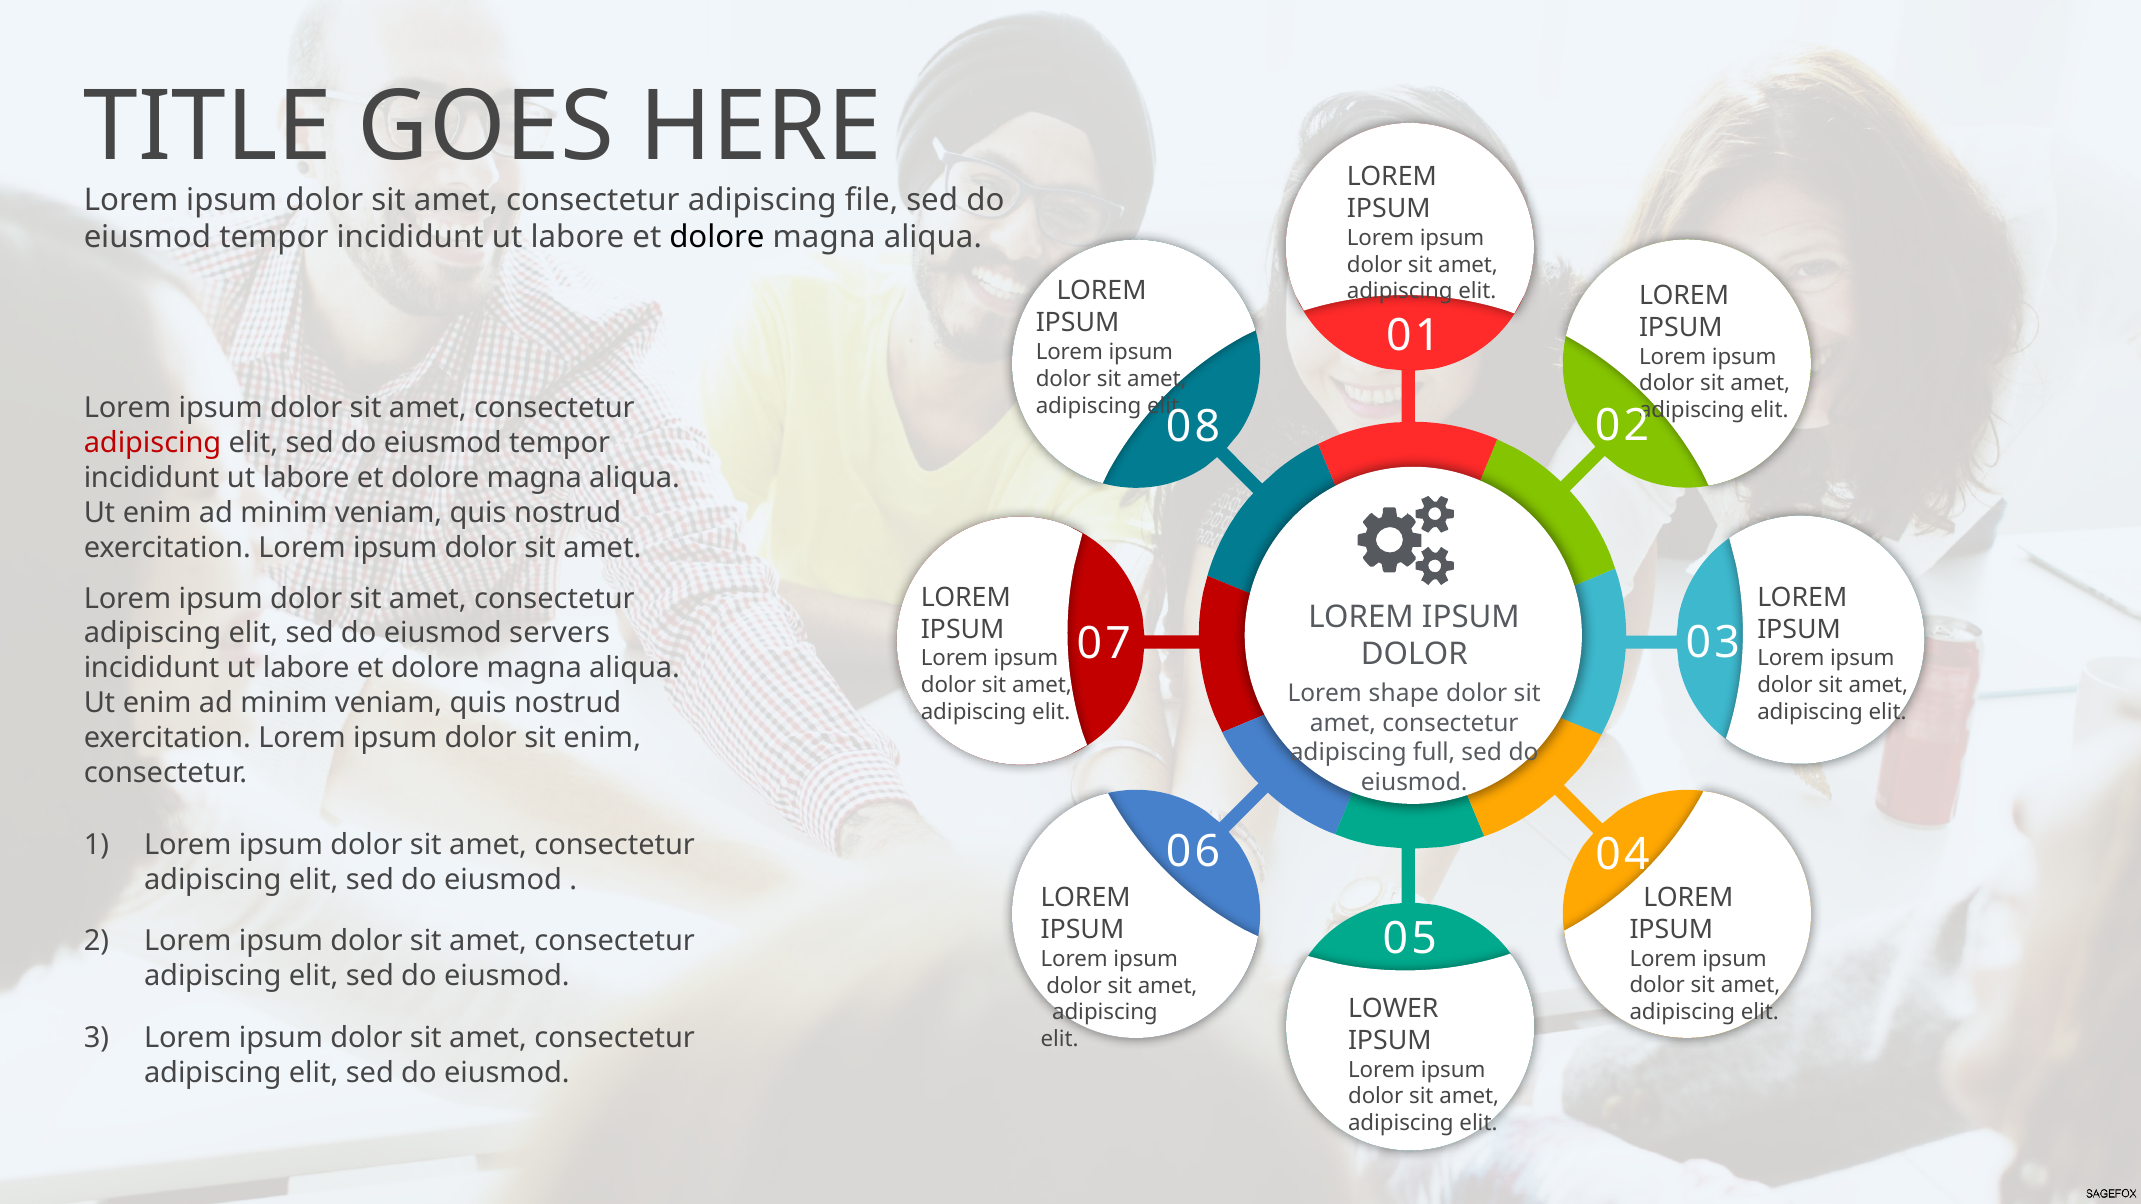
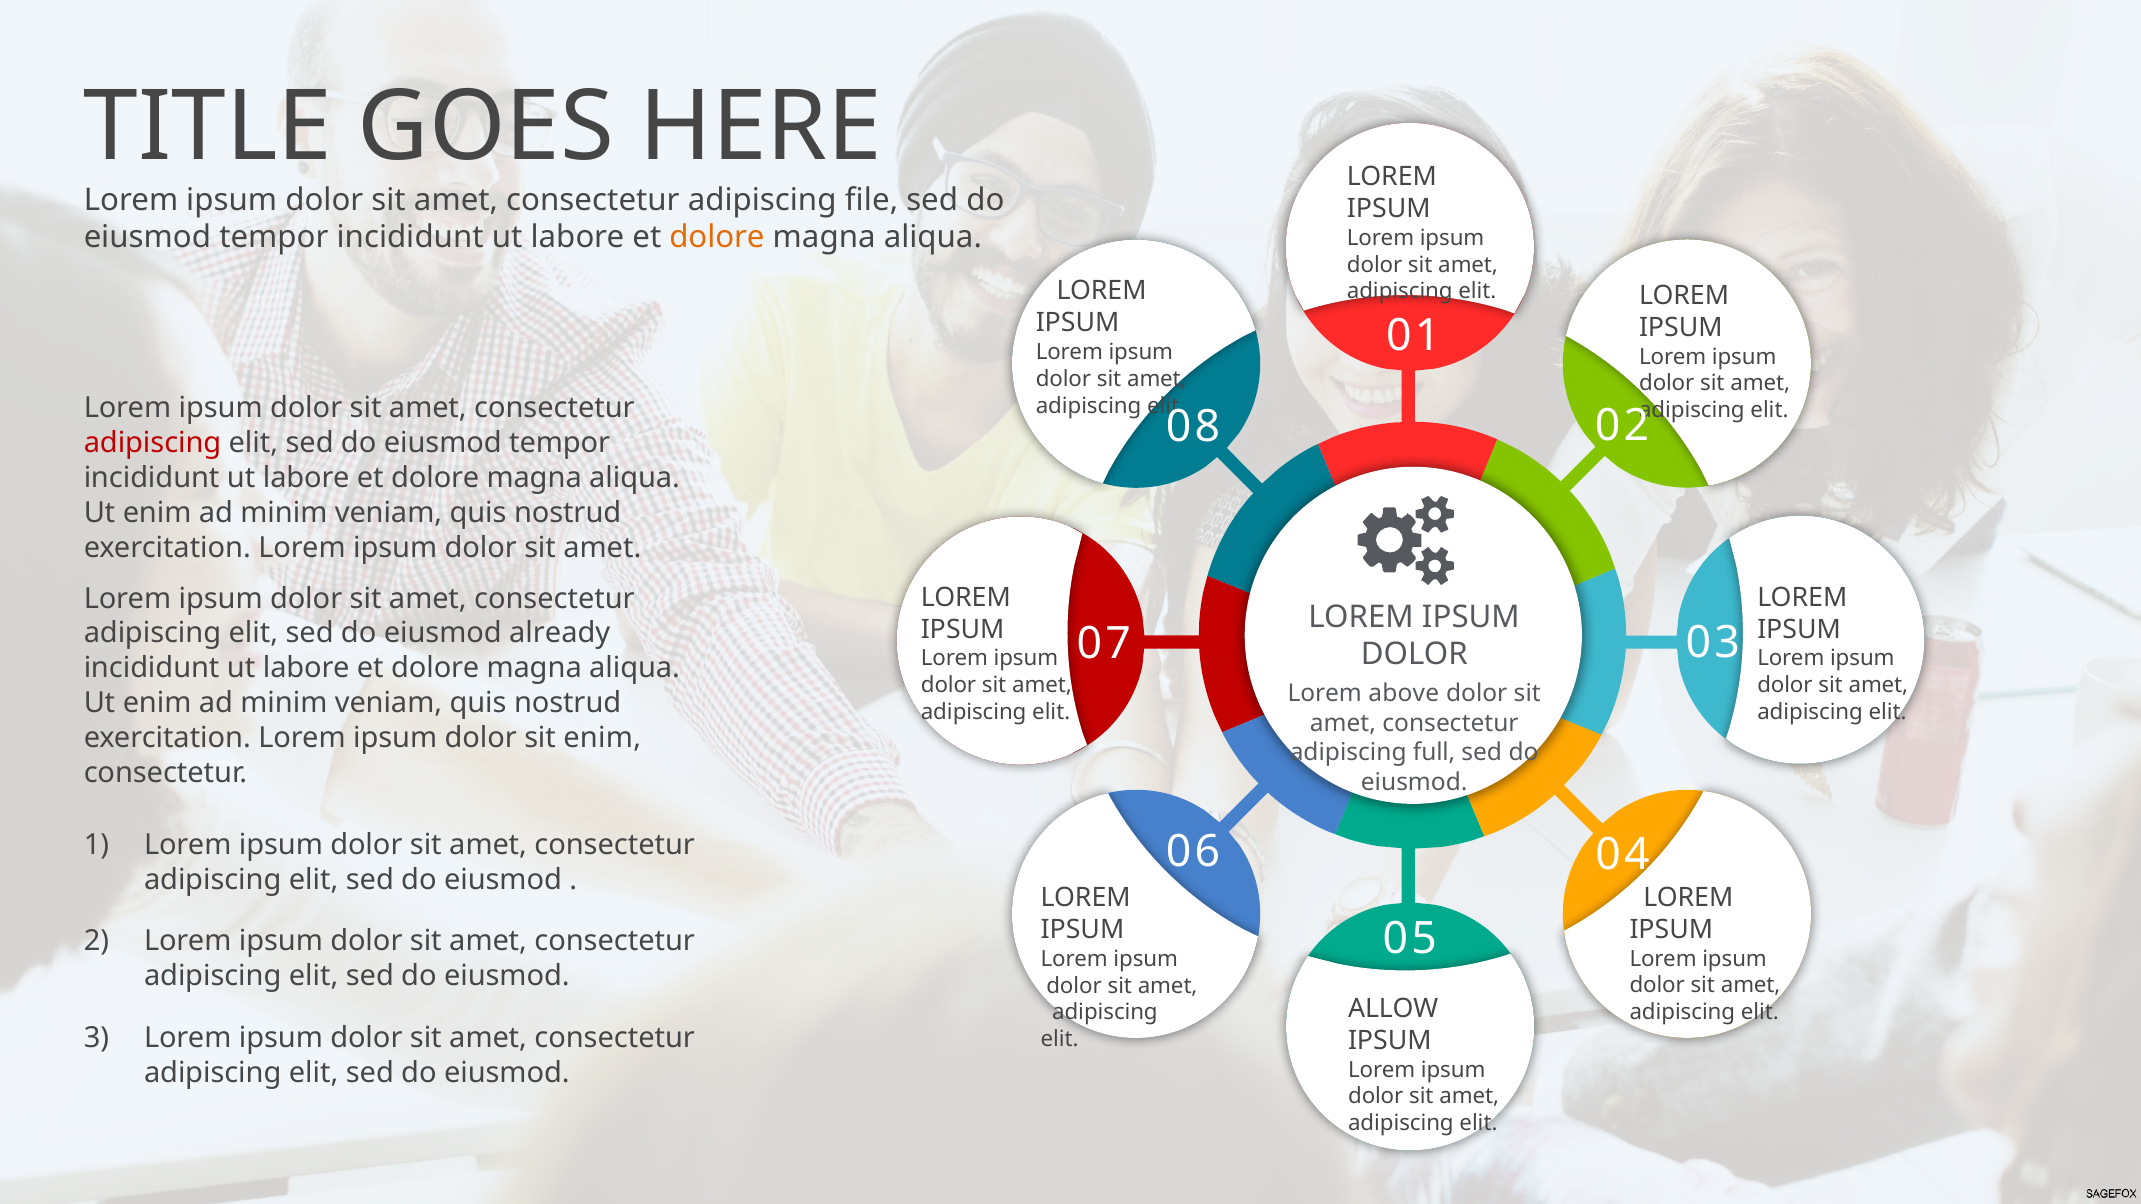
dolore at (717, 238) colour: black -> orange
servers: servers -> already
shape: shape -> above
LOWER: LOWER -> ALLOW
